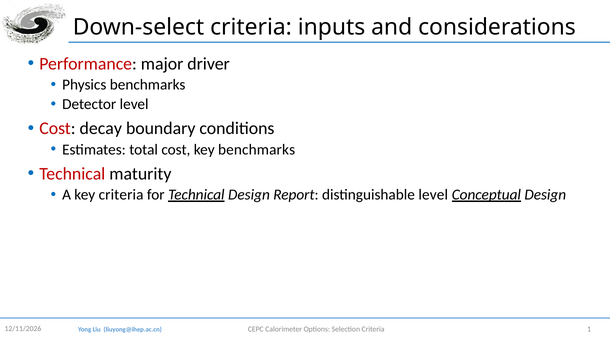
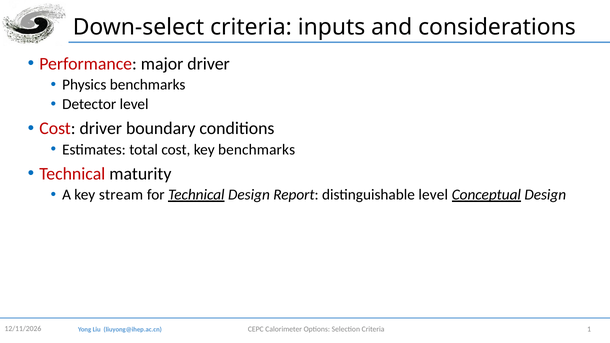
Cost decay: decay -> driver
key criteria: criteria -> stream
